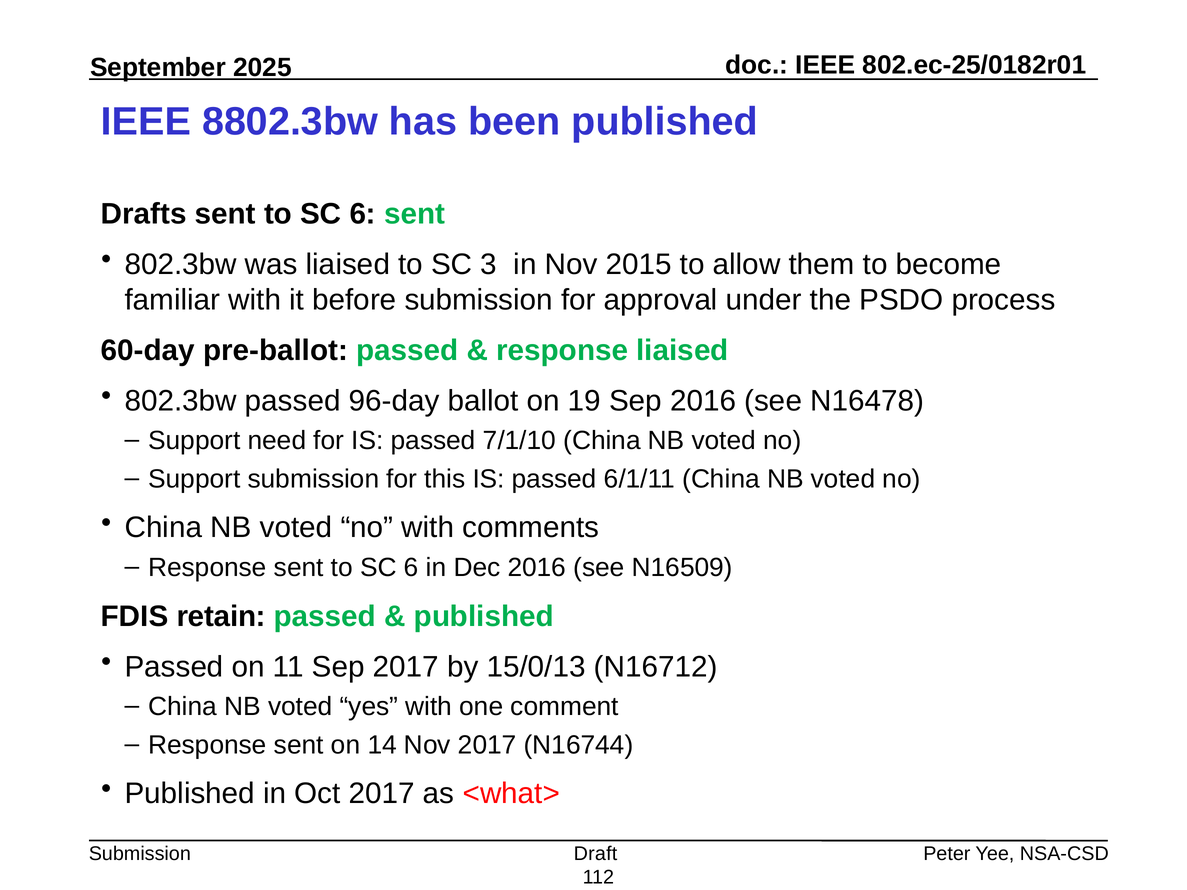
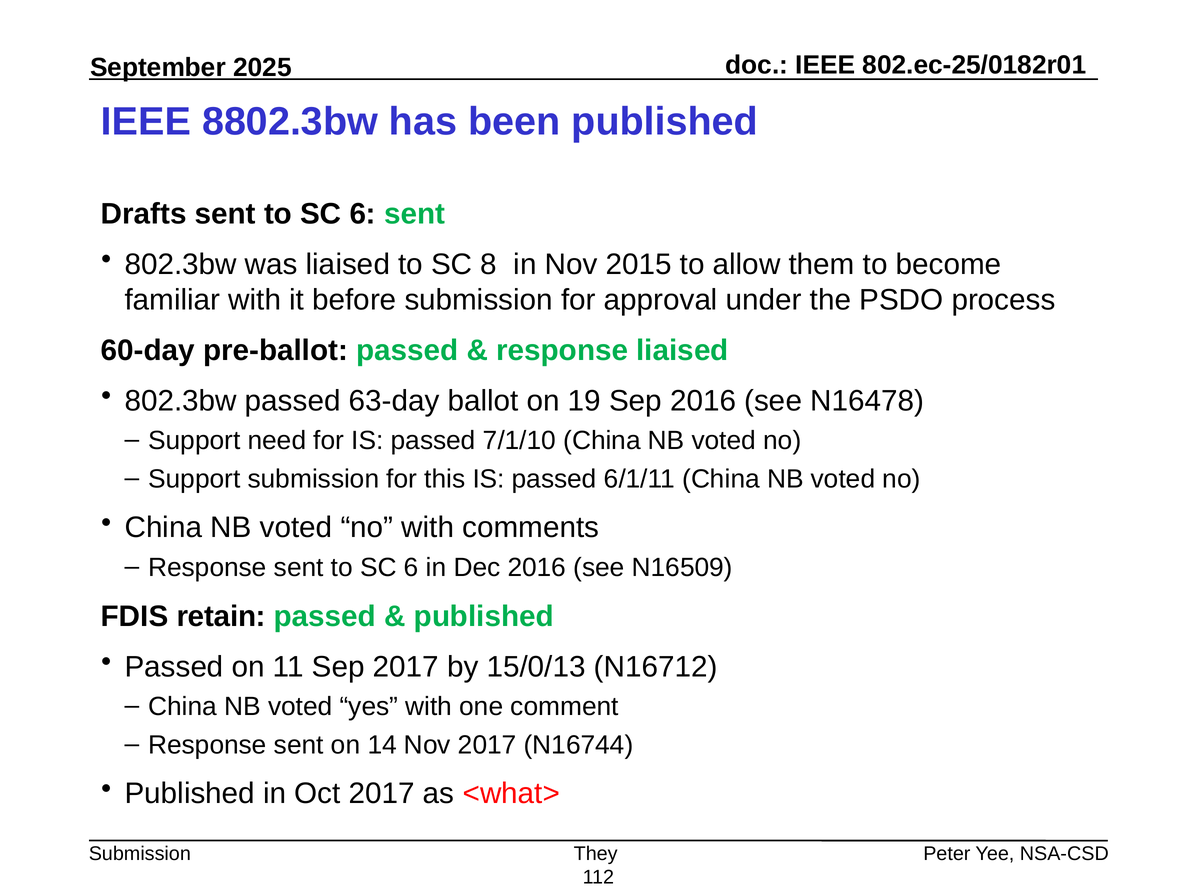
3: 3 -> 8
96-day: 96-day -> 63-day
Draft: Draft -> They
